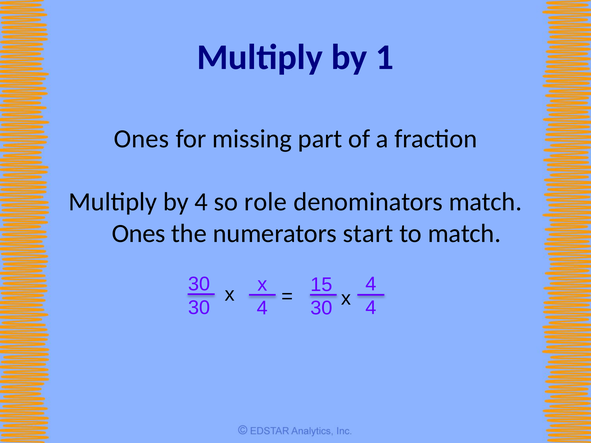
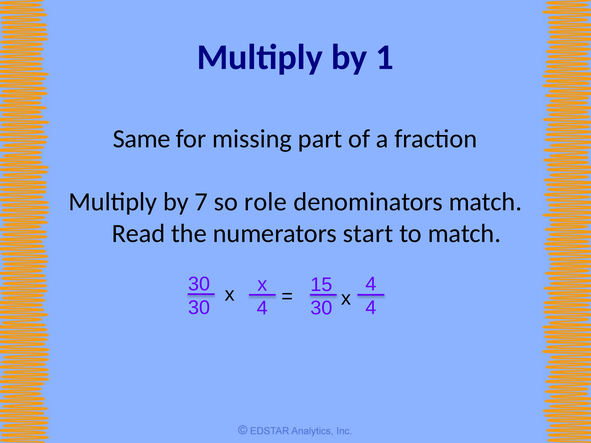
Ones at (141, 139): Ones -> Same
by 4: 4 -> 7
Ones at (139, 234): Ones -> Read
